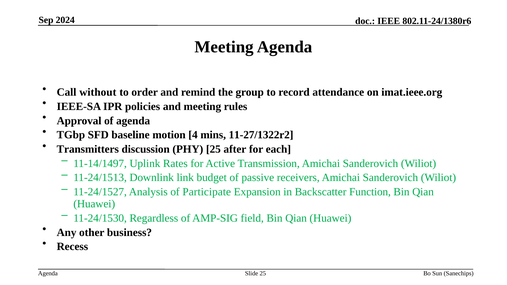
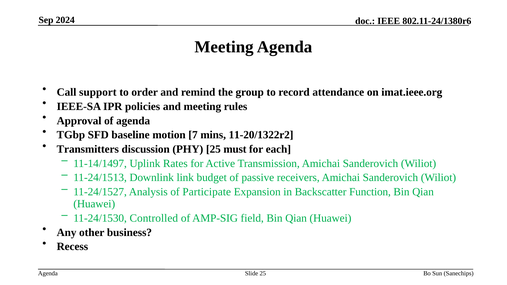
without: without -> support
4: 4 -> 7
11-27/1322r2: 11-27/1322r2 -> 11-20/1322r2
after: after -> must
Regardless: Regardless -> Controlled
